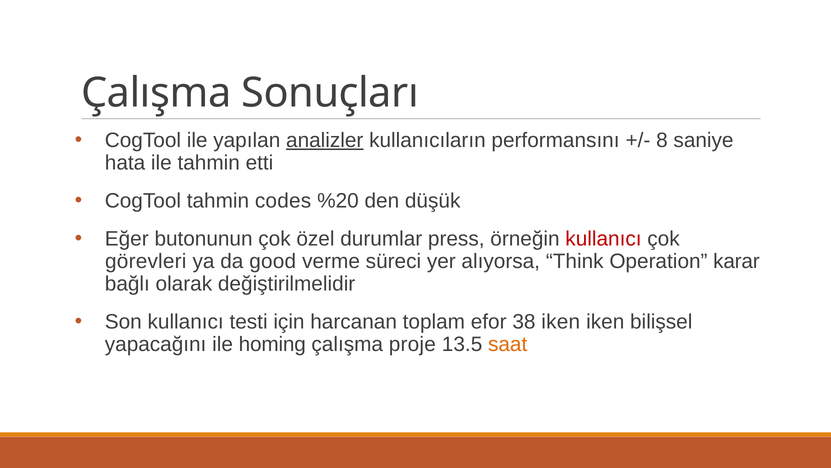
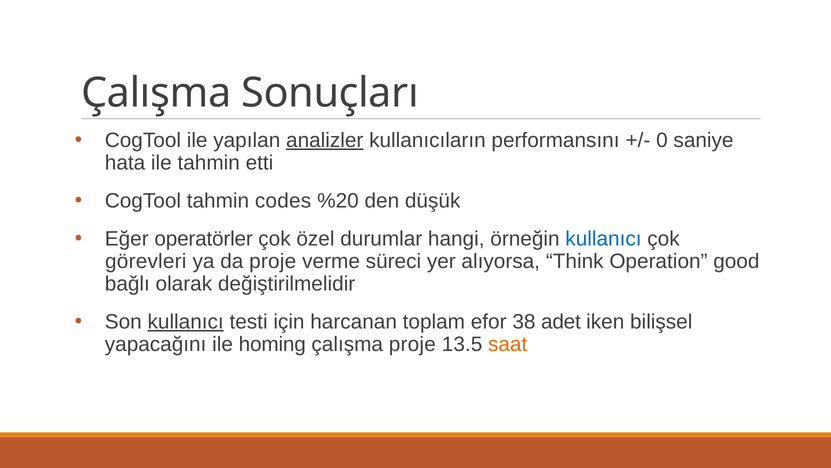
8: 8 -> 0
butonunun: butonunun -> operatörler
press: press -> hangi
kullanıcı at (603, 238) colour: red -> blue
da good: good -> proje
karar: karar -> good
kullanıcı at (186, 321) underline: none -> present
38 iken: iken -> adet
